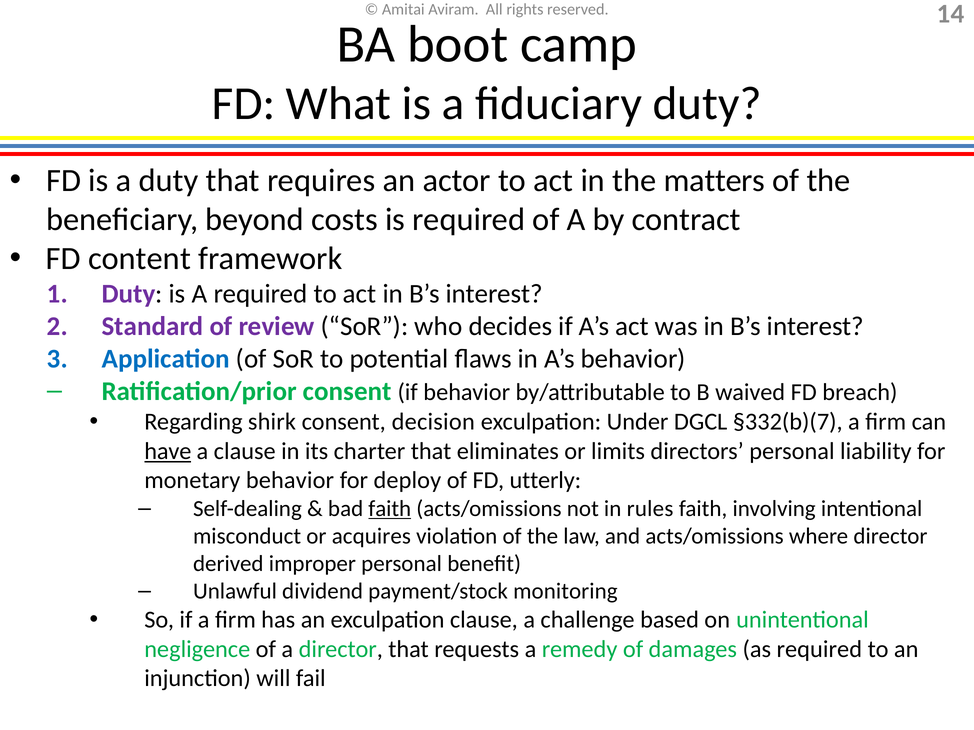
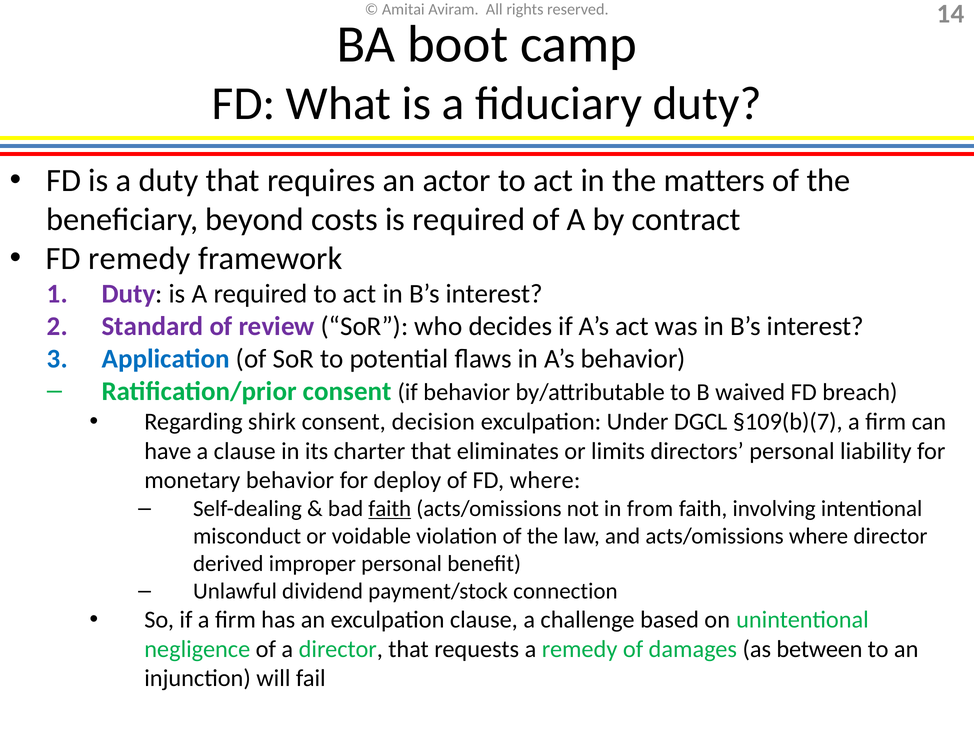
FD content: content -> remedy
§332(b)(7: §332(b)(7 -> §109(b)(7
have underline: present -> none
FD utterly: utterly -> where
rules: rules -> from
acquires: acquires -> voidable
monitoring: monitoring -> connection
as required: required -> between
